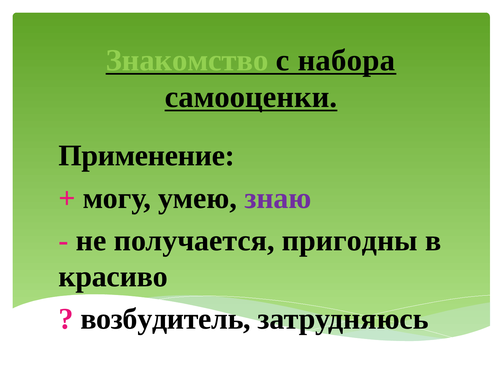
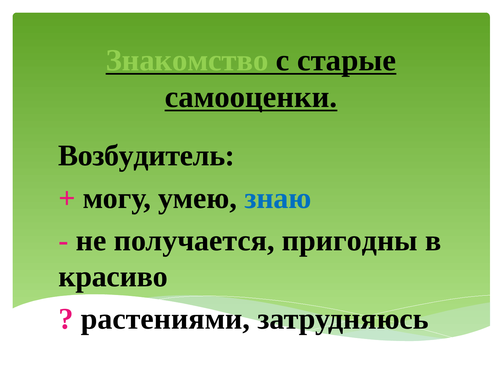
набора: набора -> старые
Применение: Применение -> Возбудитель
знаю colour: purple -> blue
возбудитель: возбудитель -> растениями
